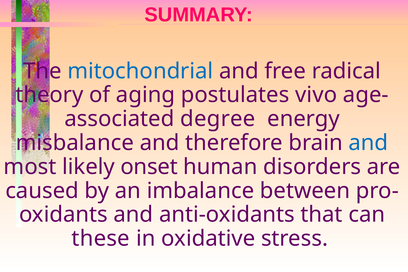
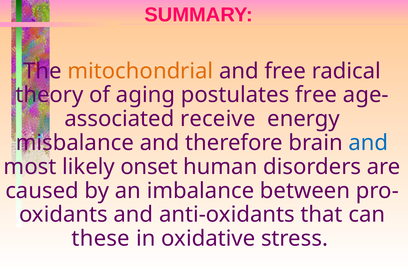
mitochondrial colour: blue -> orange
postulates vivo: vivo -> free
degree: degree -> receive
